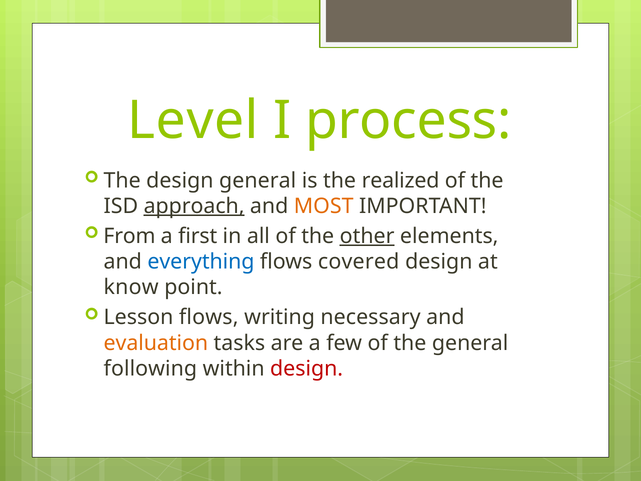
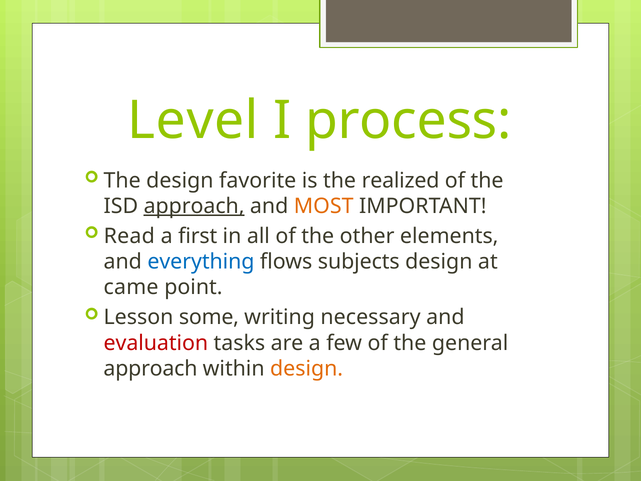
design general: general -> favorite
From: From -> Read
other underline: present -> none
covered: covered -> subjects
know: know -> came
Lesson flows: flows -> some
evaluation colour: orange -> red
following at (150, 368): following -> approach
design at (307, 368) colour: red -> orange
